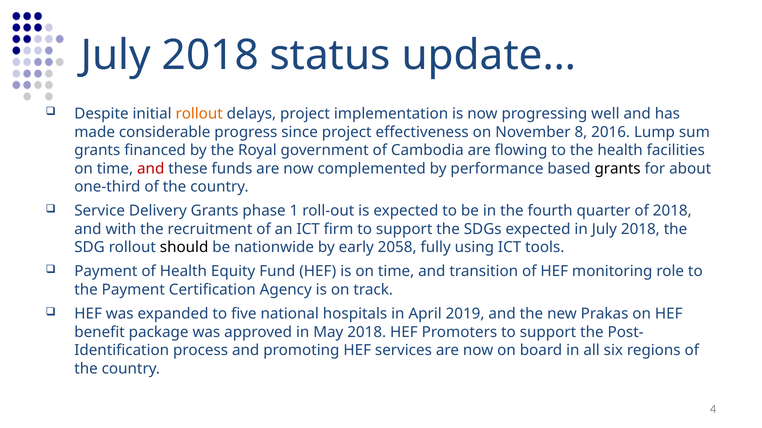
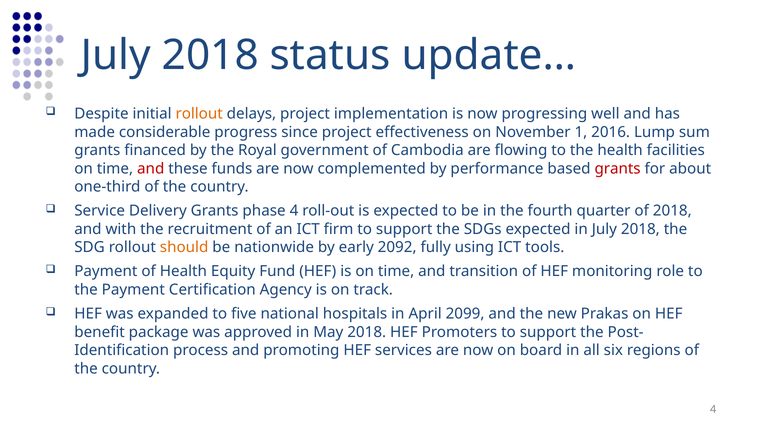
8: 8 -> 1
grants at (618, 169) colour: black -> red
phase 1: 1 -> 4
should colour: black -> orange
2058: 2058 -> 2092
2019: 2019 -> 2099
